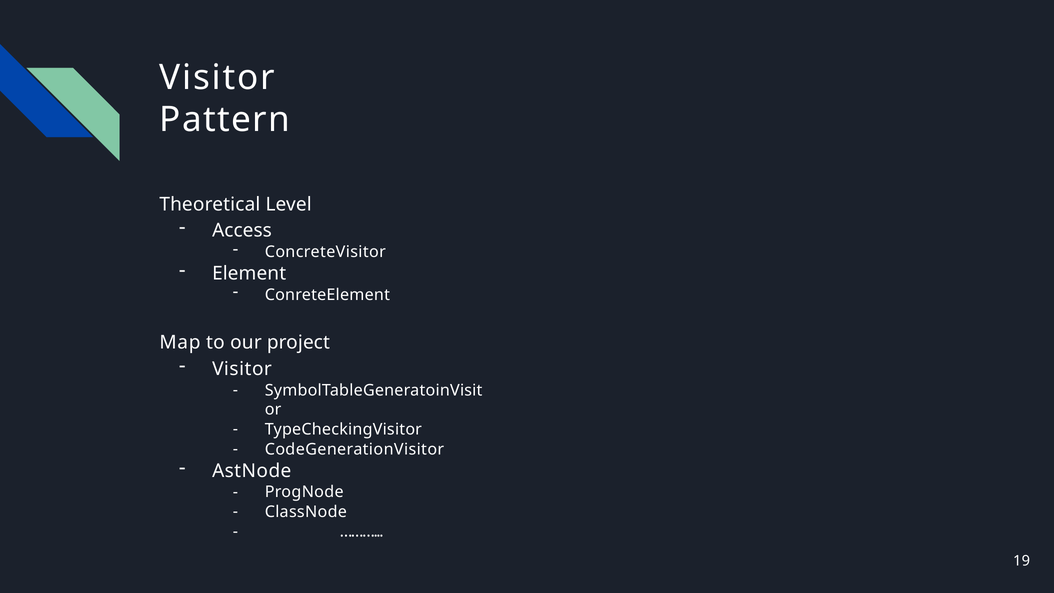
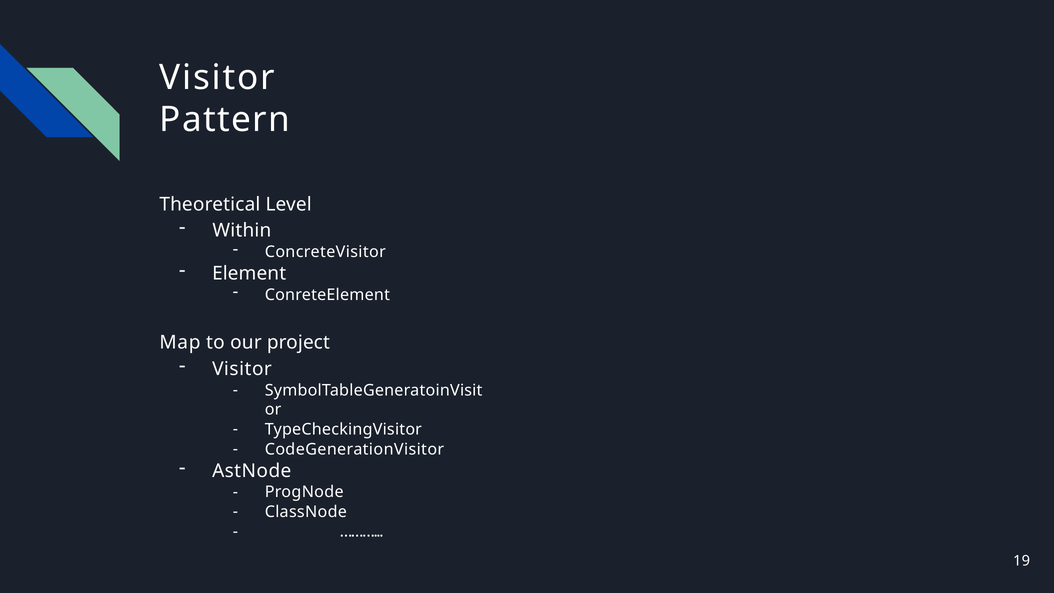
Access: Access -> Within
